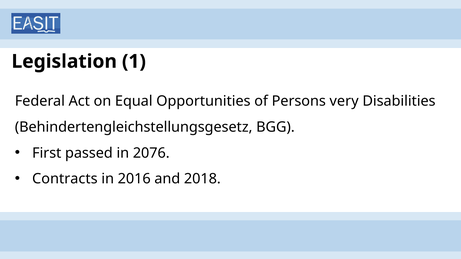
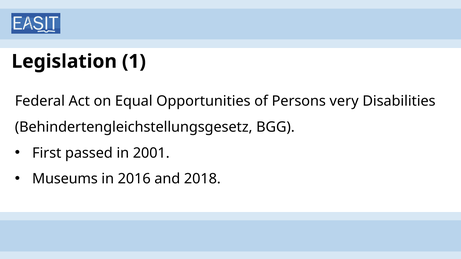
2076: 2076 -> 2001
Contracts: Contracts -> Museums
